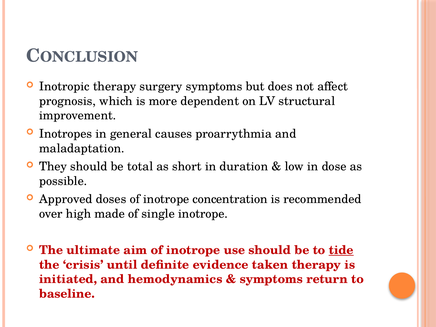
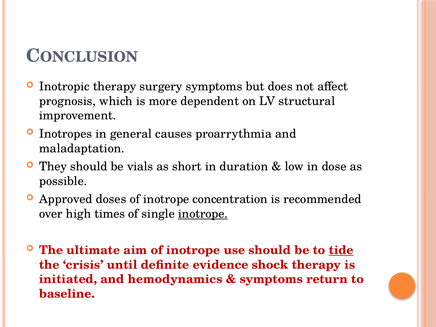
total: total -> vials
made: made -> times
inotrope at (203, 214) underline: none -> present
taken: taken -> shock
